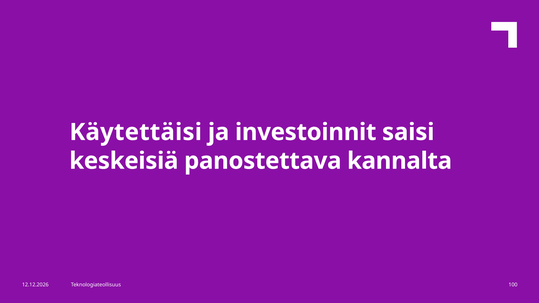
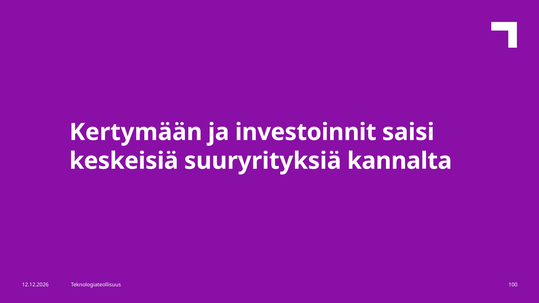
Käytettäisi: Käytettäisi -> Kertymään
panostettava: panostettava -> suuryrityksiä
